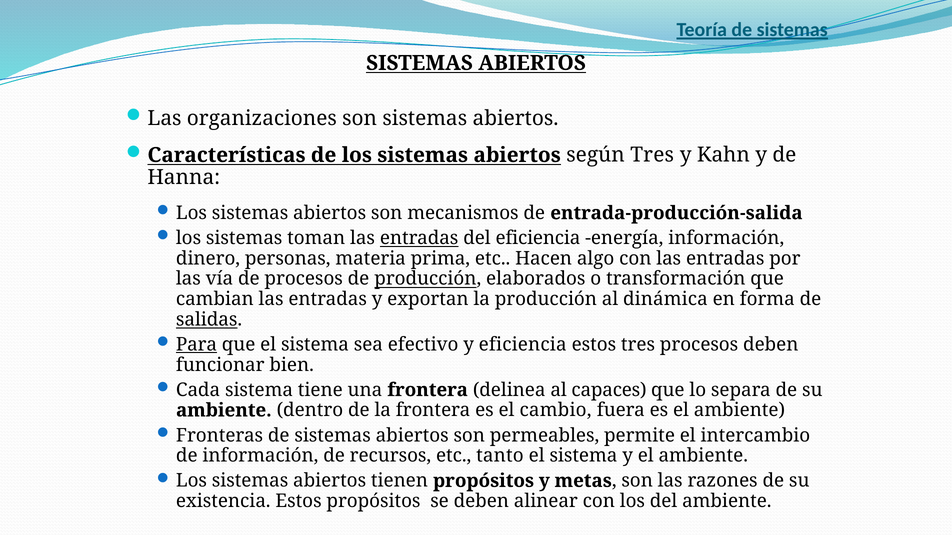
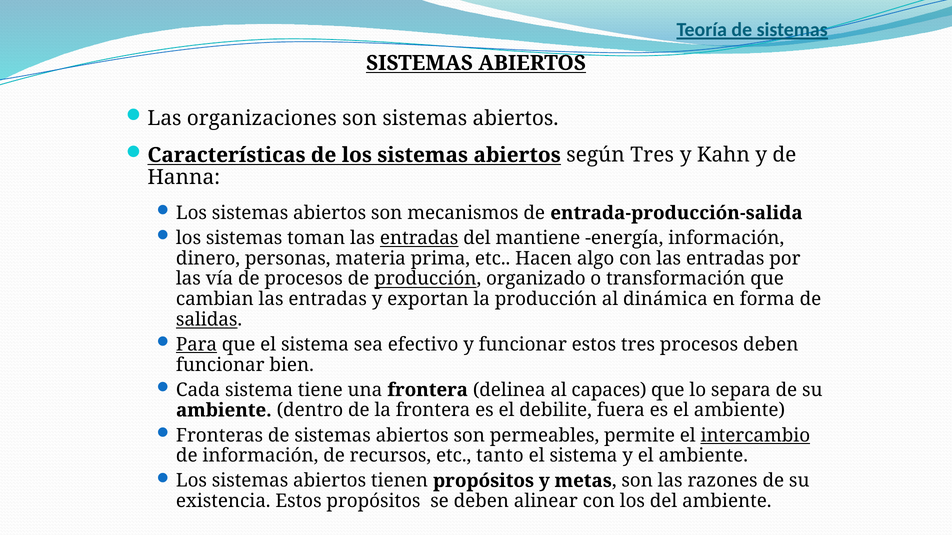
del eficiencia: eficiencia -> mantiene
elaborados: elaborados -> organizado
y eficiencia: eficiencia -> funcionar
cambio: cambio -> debilite
intercambio underline: none -> present
